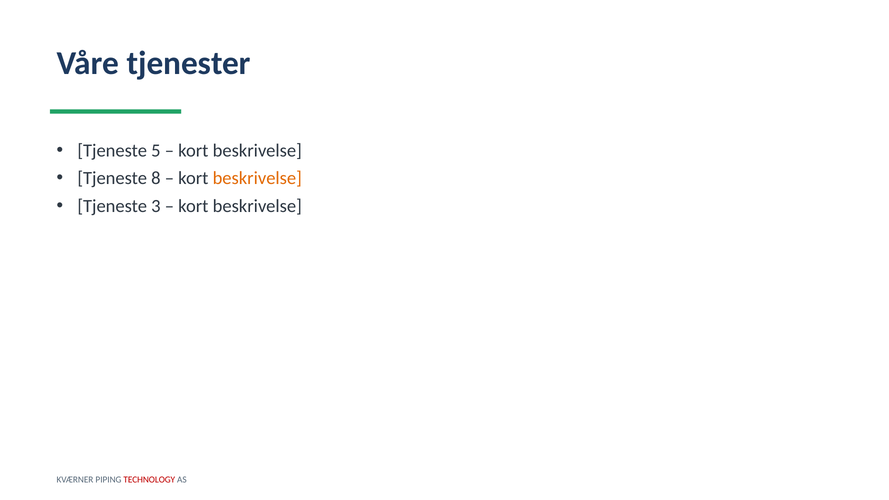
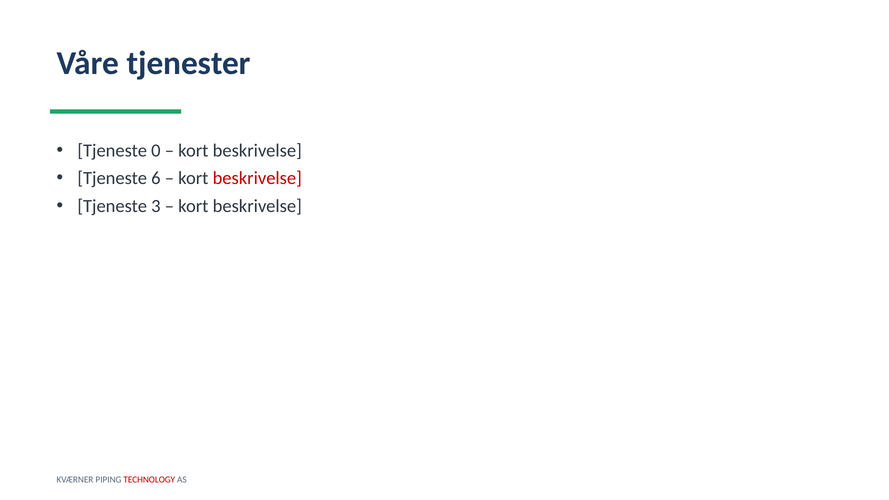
5: 5 -> 0
8: 8 -> 6
beskrivelse at (257, 178) colour: orange -> red
